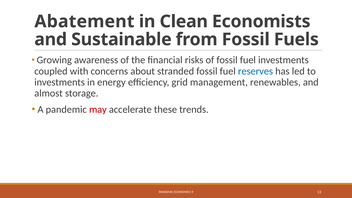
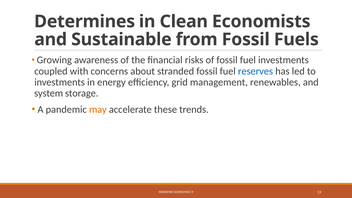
Abatement: Abatement -> Determines
almost: almost -> system
may colour: red -> orange
